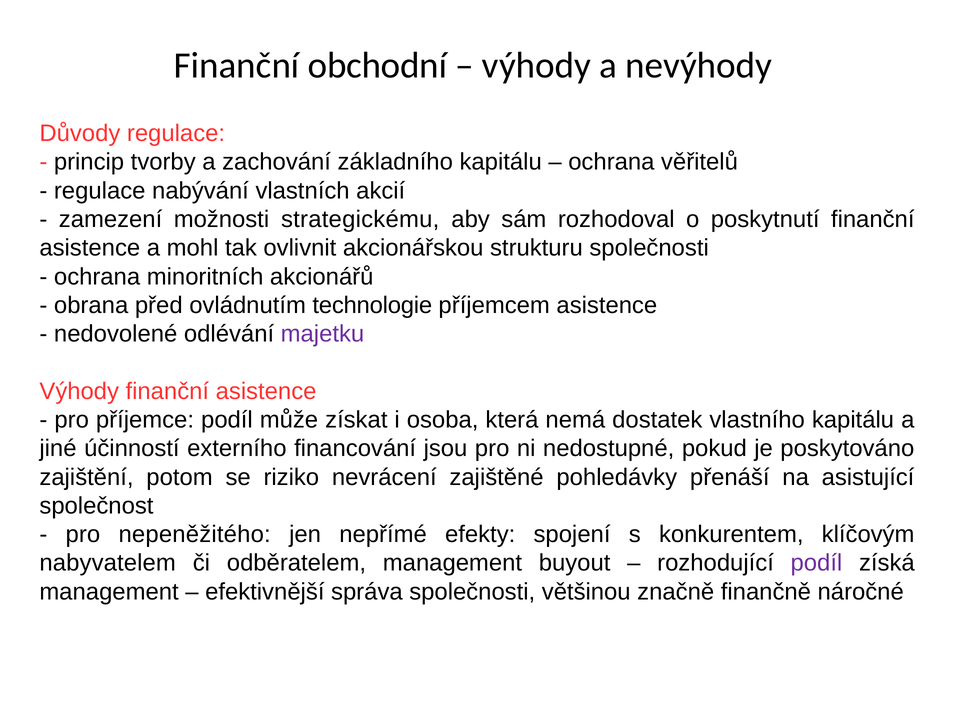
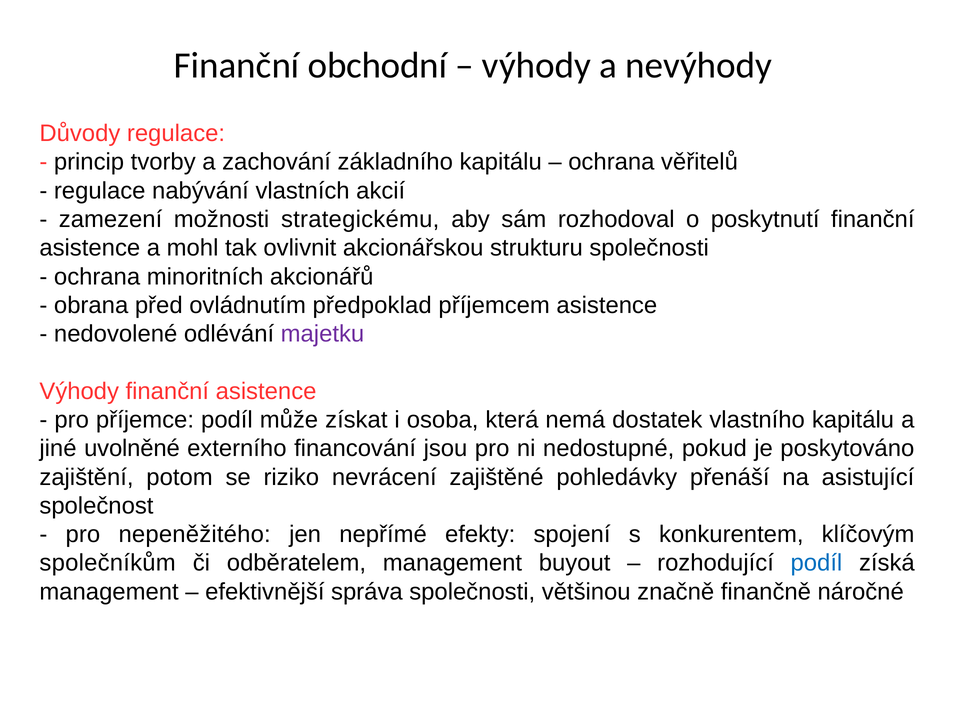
technologie: technologie -> předpoklad
účinností: účinností -> uvolněné
nabyvatelem: nabyvatelem -> společníkům
podíl at (816, 563) colour: purple -> blue
